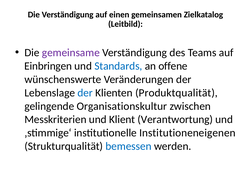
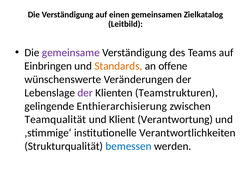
Standards colour: blue -> orange
der at (85, 93) colour: blue -> purple
Produktqualität: Produktqualität -> Teamstrukturen
Organisationskultur: Organisationskultur -> Enthierarchisierung
Messkriterien: Messkriterien -> Teamqualität
Institutioneneigenen: Institutioneneigenen -> Verantwortlichkeiten
